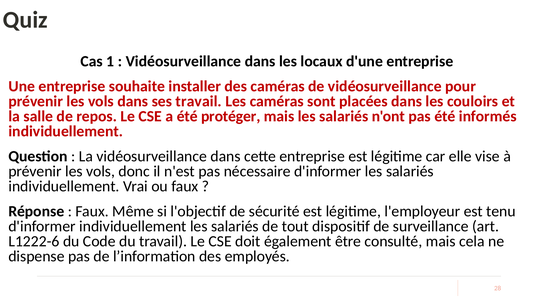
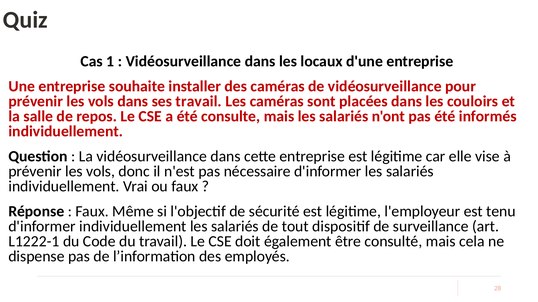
protéger: protéger -> consulte
L1222-6: L1222-6 -> L1222-1
